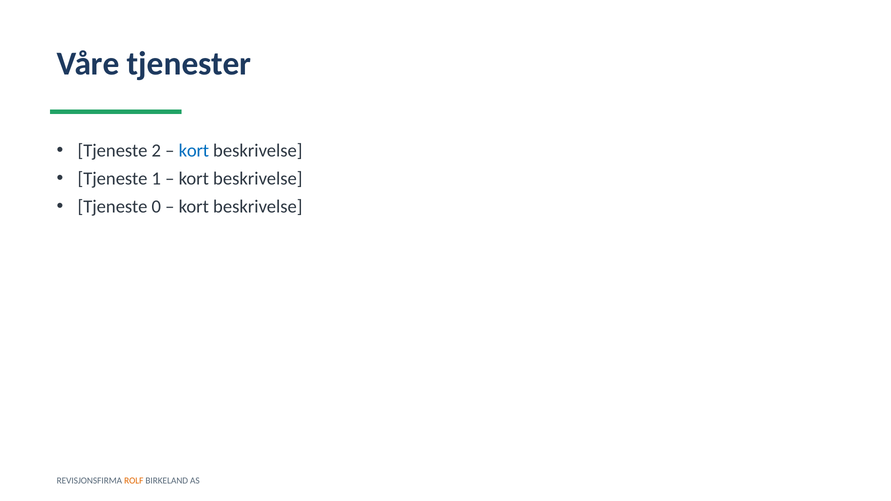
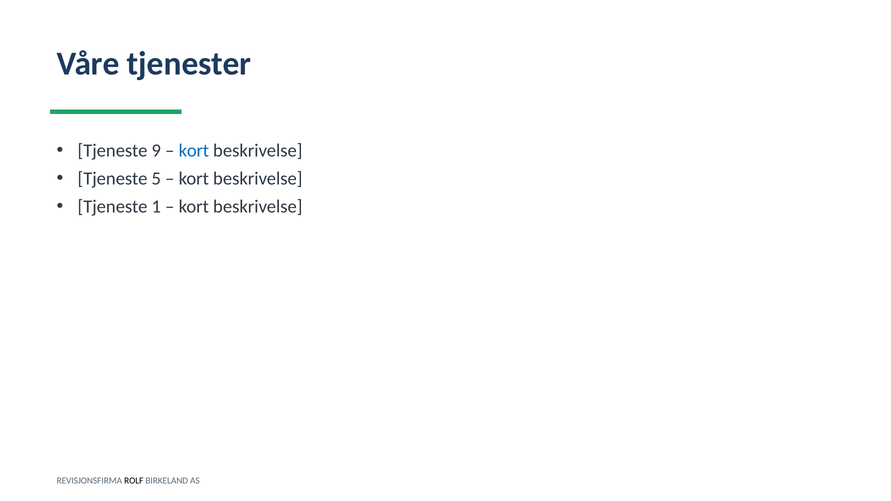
2: 2 -> 9
1: 1 -> 5
0: 0 -> 1
ROLF colour: orange -> black
